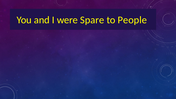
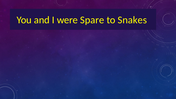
People: People -> Snakes
